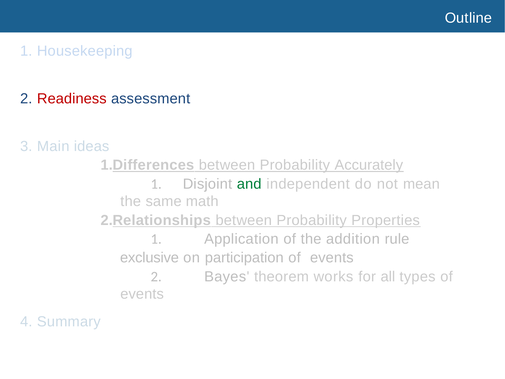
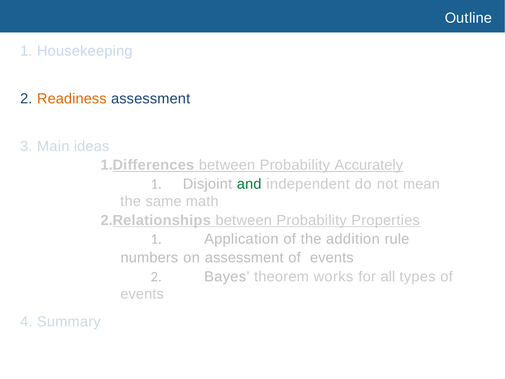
Readiness colour: red -> orange
exclusive: exclusive -> numbers
on participation: participation -> assessment
